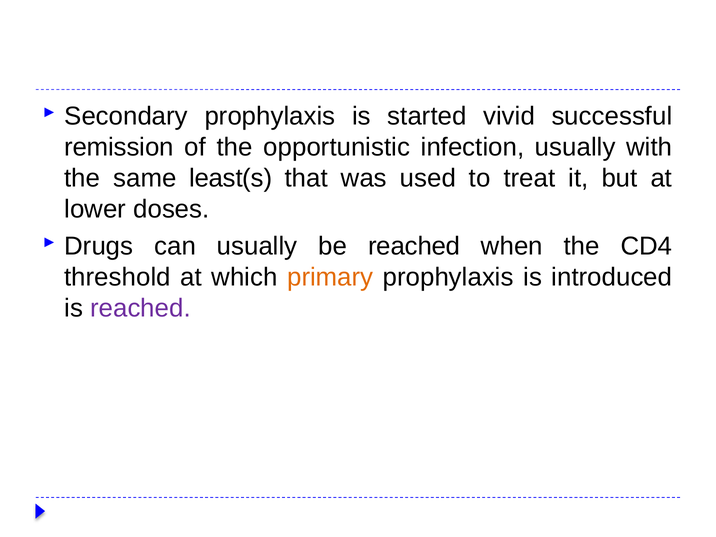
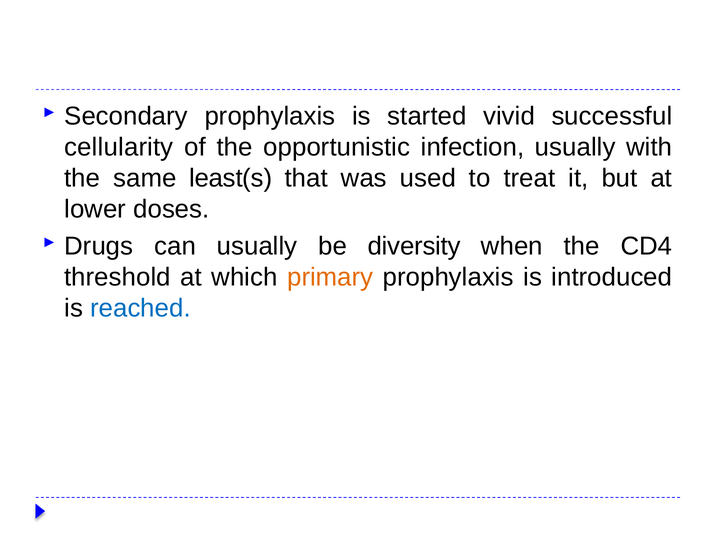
remission: remission -> cellularity
be reached: reached -> diversity
reached at (140, 308) colour: purple -> blue
